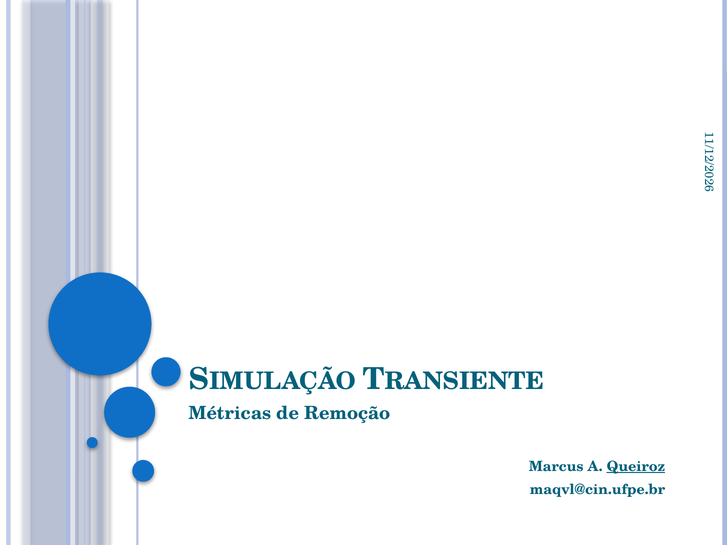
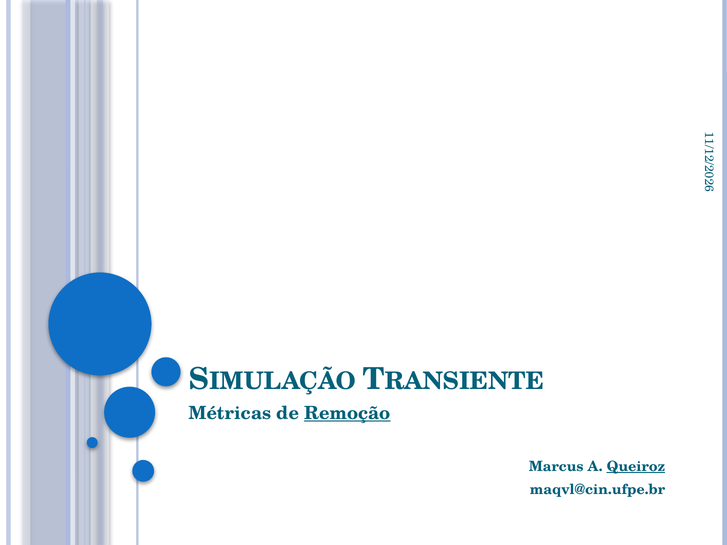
Remoção underline: none -> present
